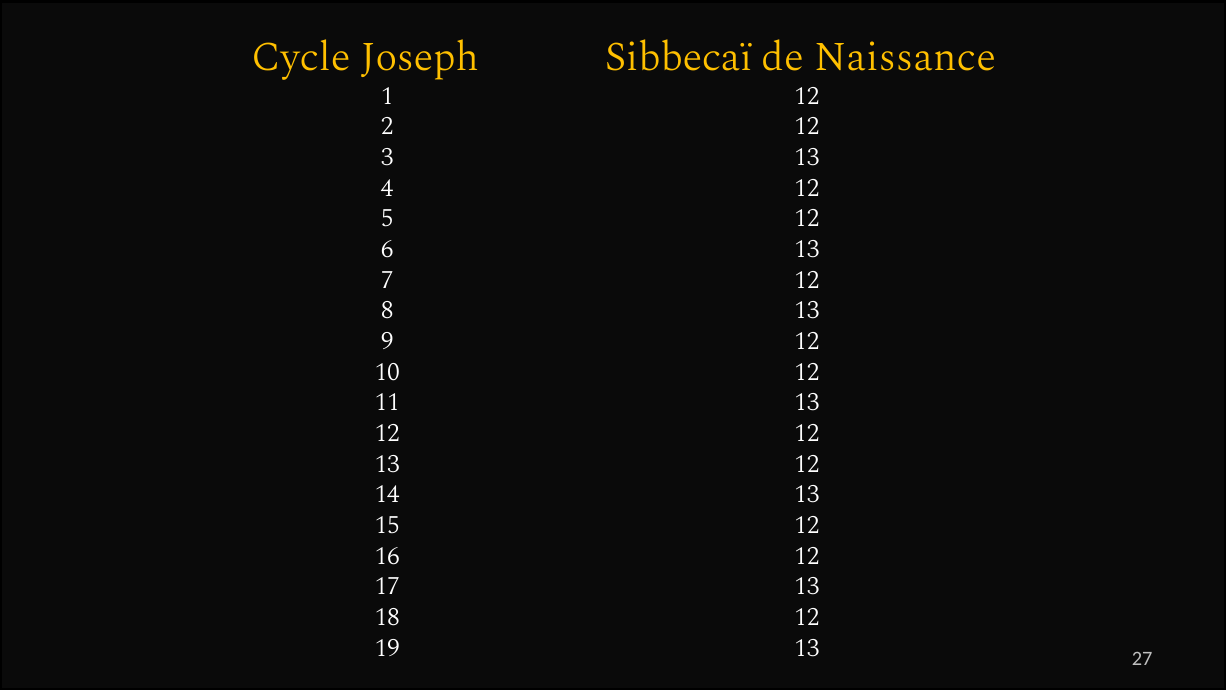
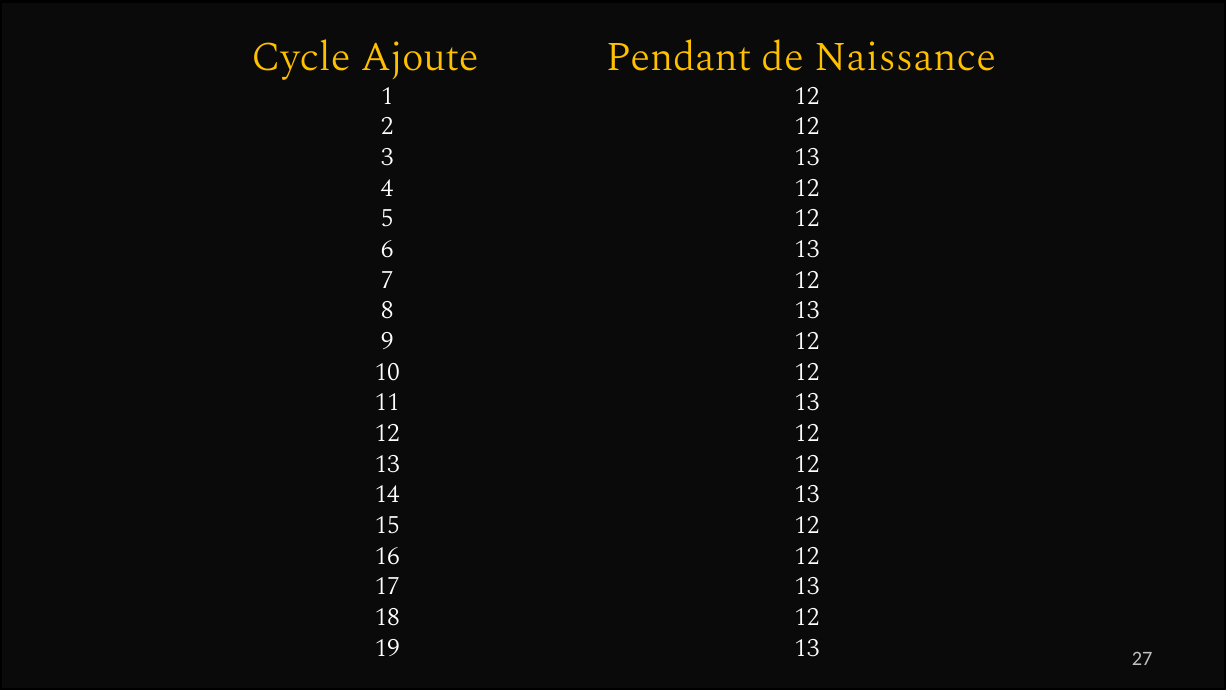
Joseph: Joseph -> Ajoute
Sibbecaï: Sibbecaï -> Pendant
